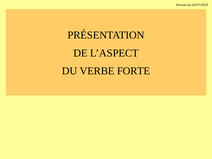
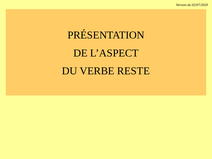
FORTE: FORTE -> RESTE
